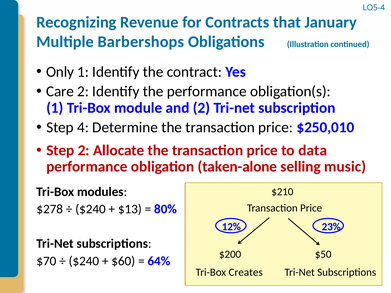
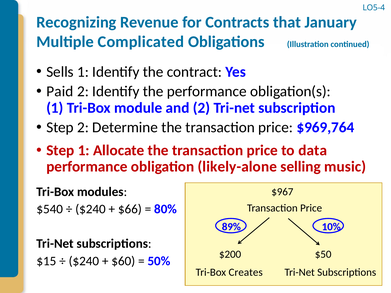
Barbershops: Barbershops -> Complicated
Only: Only -> Sells
Care: Care -> Paid
Step 4: 4 -> 2
$250,010: $250,010 -> $969,764
Step 2: 2 -> 1
taken-alone: taken-alone -> likely-alone
$210: $210 -> $967
$278: $278 -> $540
$13: $13 -> $66
12%: 12% -> 89%
23%: 23% -> 10%
$70: $70 -> $15
64%: 64% -> 50%
